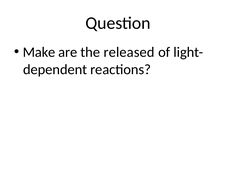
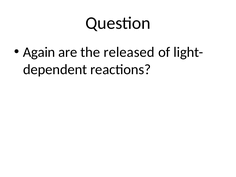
Make: Make -> Again
